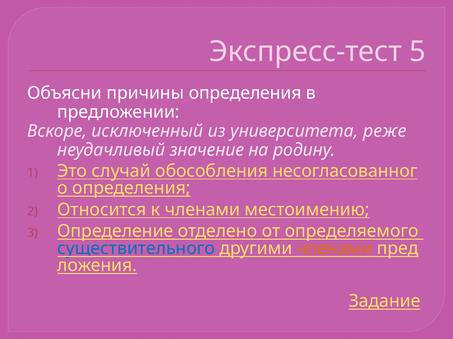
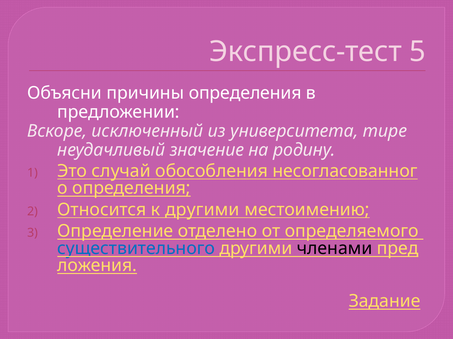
реже: реже -> тире
к членами: членами -> другими
членами at (335, 249) colour: orange -> black
